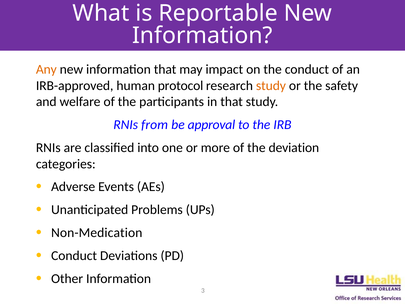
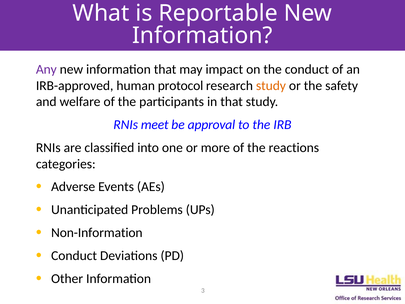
Any colour: orange -> purple
from: from -> meet
deviation: deviation -> reactions
Non-Medication: Non-Medication -> Non-Information
